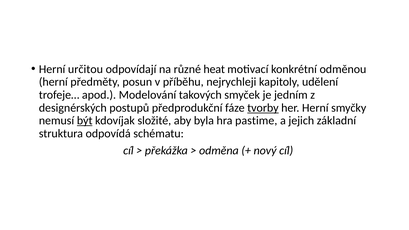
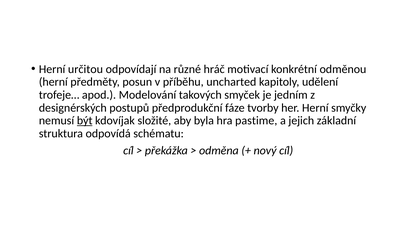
heat: heat -> hráč
nejrychleji: nejrychleji -> uncharted
tvorby underline: present -> none
